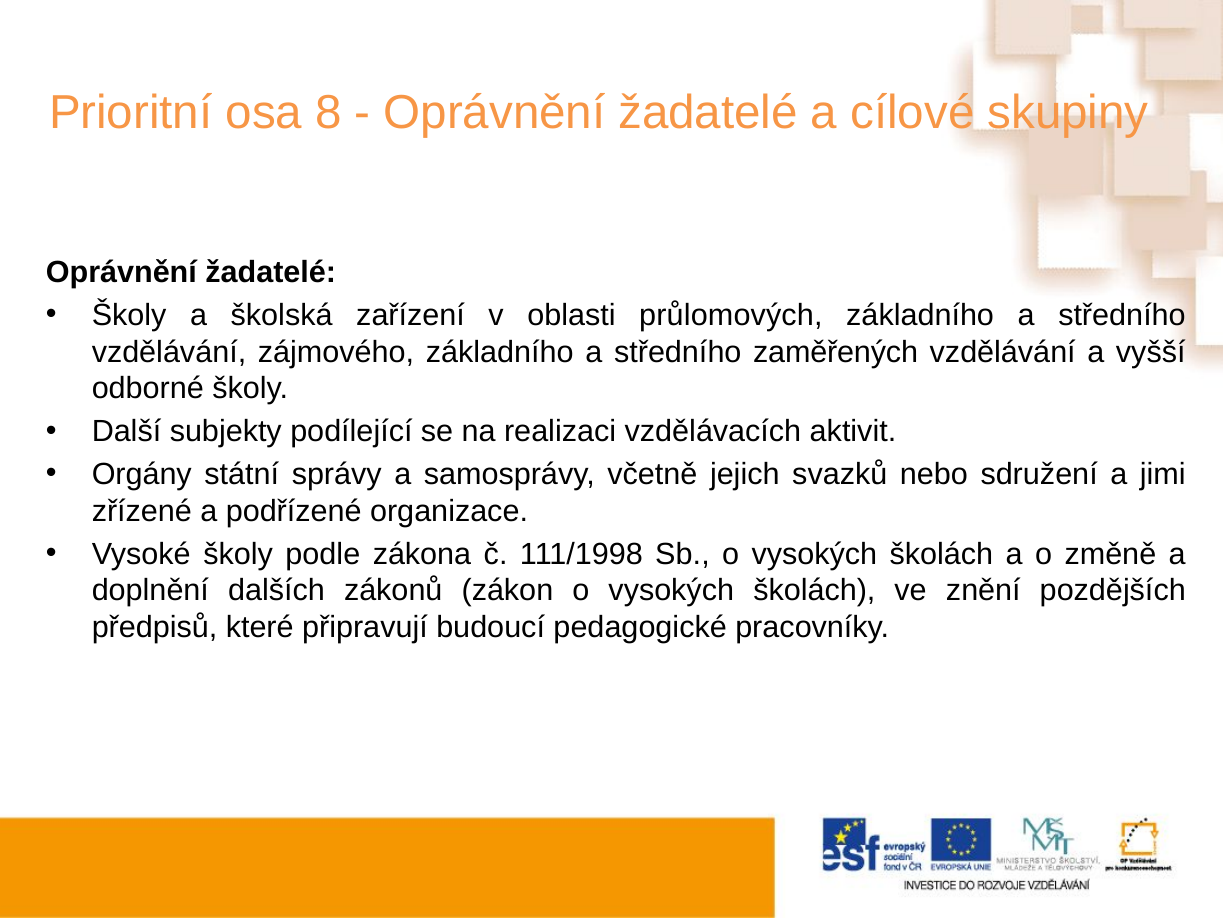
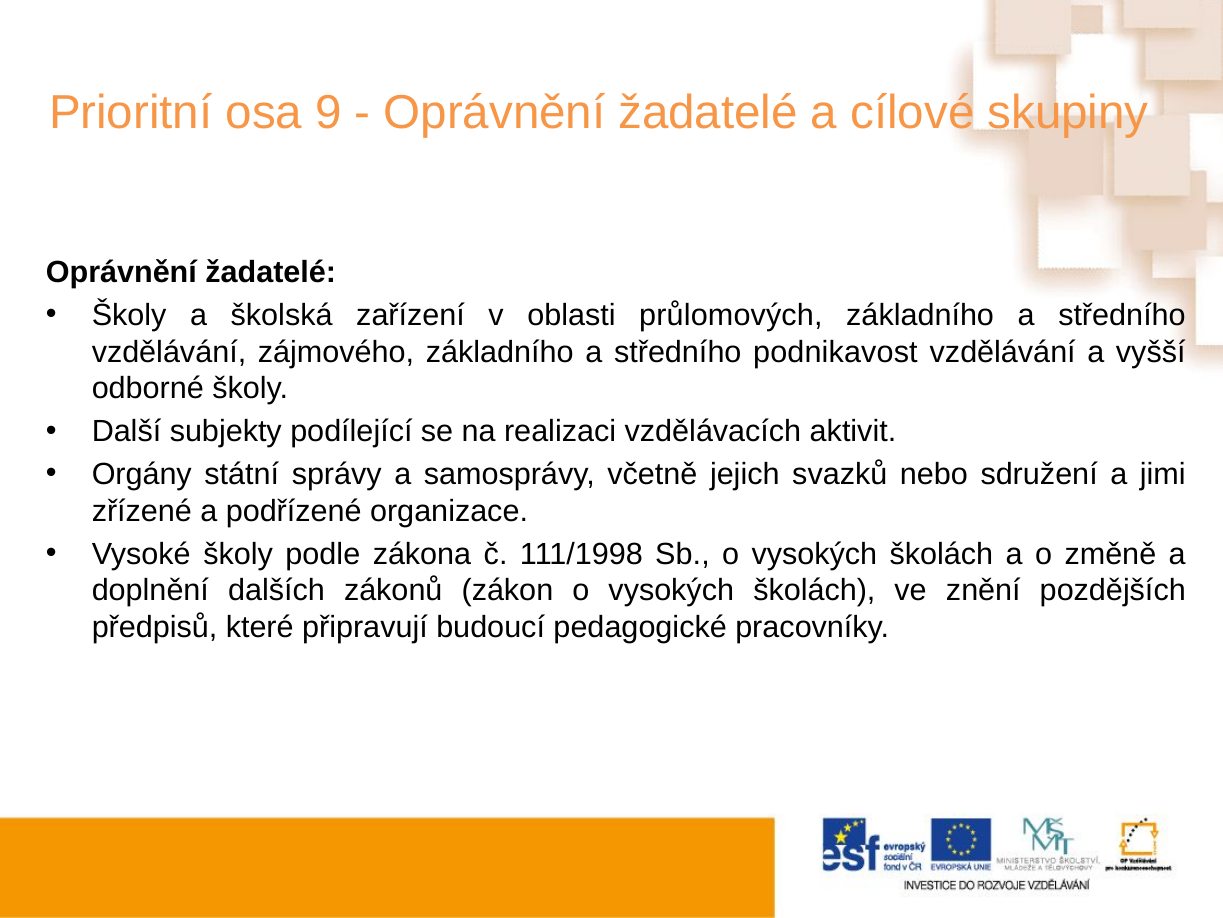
8: 8 -> 9
zaměřených: zaměřených -> podnikavost
